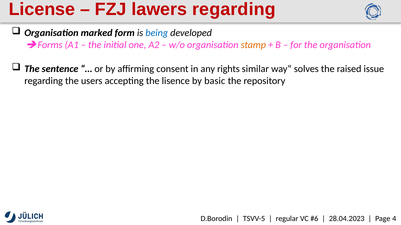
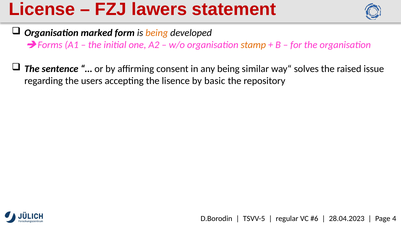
lawers regarding: regarding -> statement
being at (157, 33) colour: blue -> orange
any rights: rights -> being
